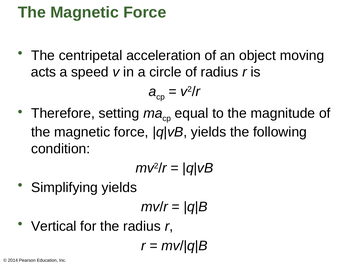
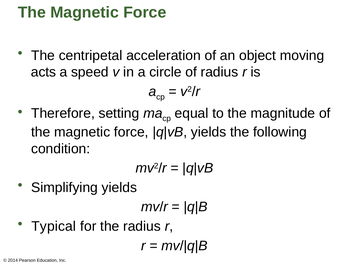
Vertical: Vertical -> Typical
